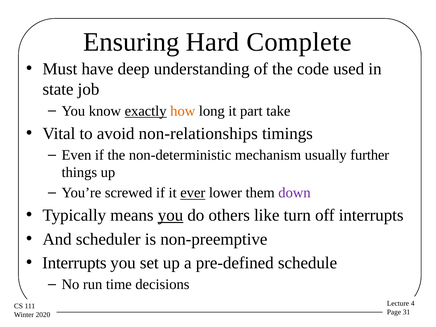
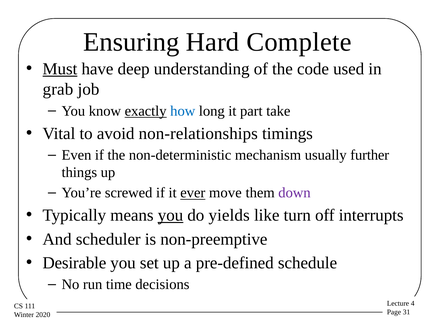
Must underline: none -> present
state: state -> grab
how colour: orange -> blue
lower: lower -> move
others: others -> yields
Interrupts at (74, 263): Interrupts -> Desirable
